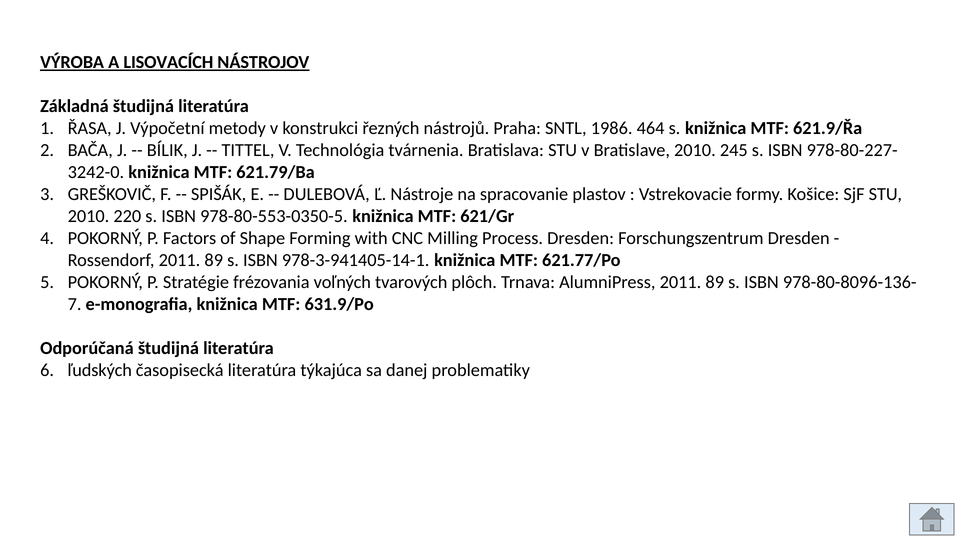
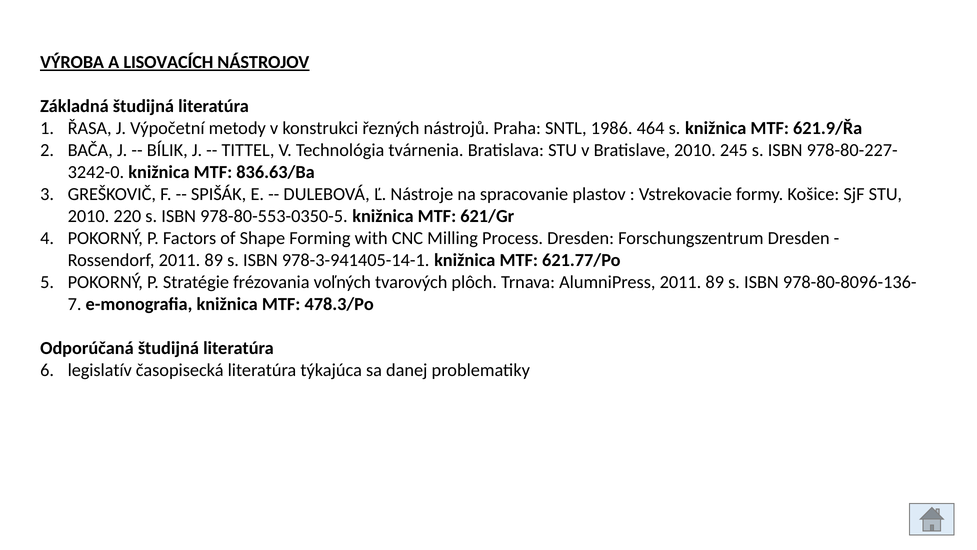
621.79/Ba: 621.79/Ba -> 836.63/Ba
631.9/Po: 631.9/Po -> 478.3/Po
ľudských: ľudských -> legislatív
